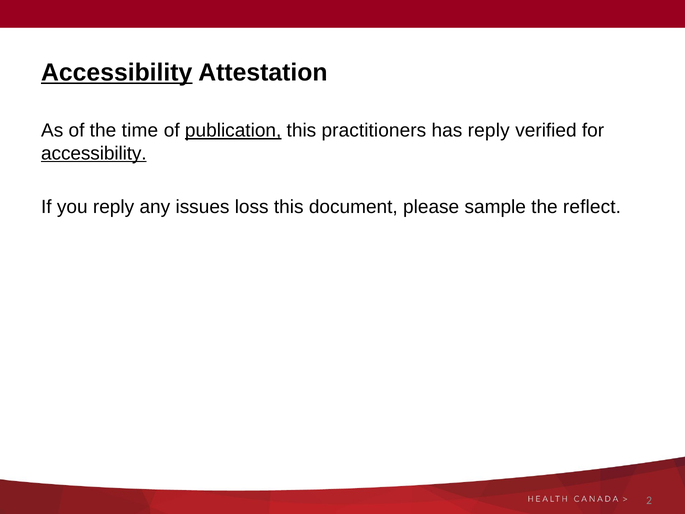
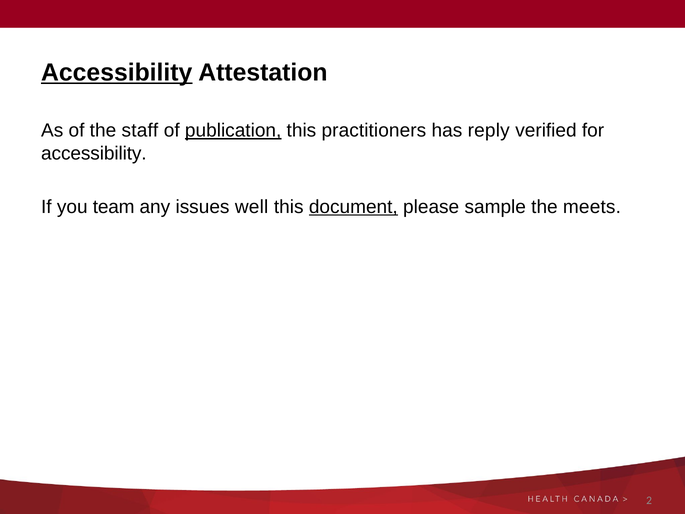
time: time -> staff
accessibility at (94, 153) underline: present -> none
you reply: reply -> team
loss: loss -> well
document underline: none -> present
reflect: reflect -> meets
